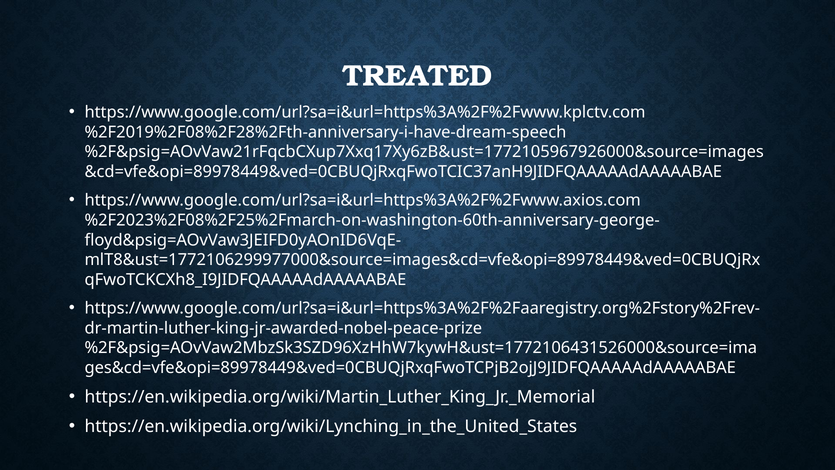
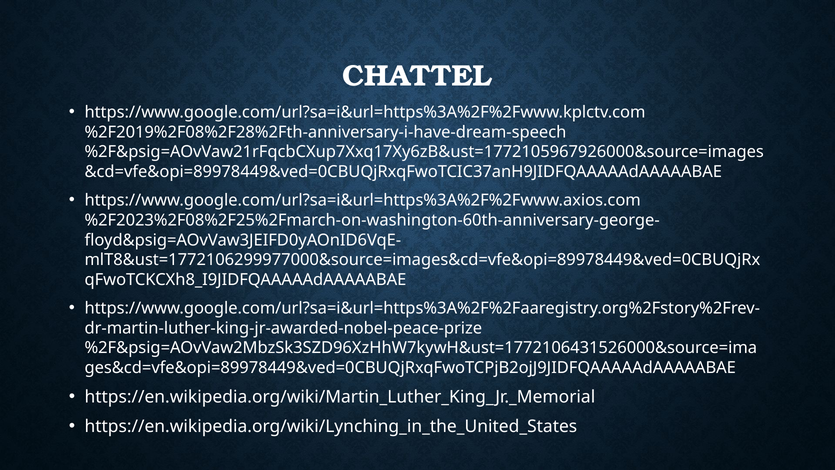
TREATED: TREATED -> CHATTEL
